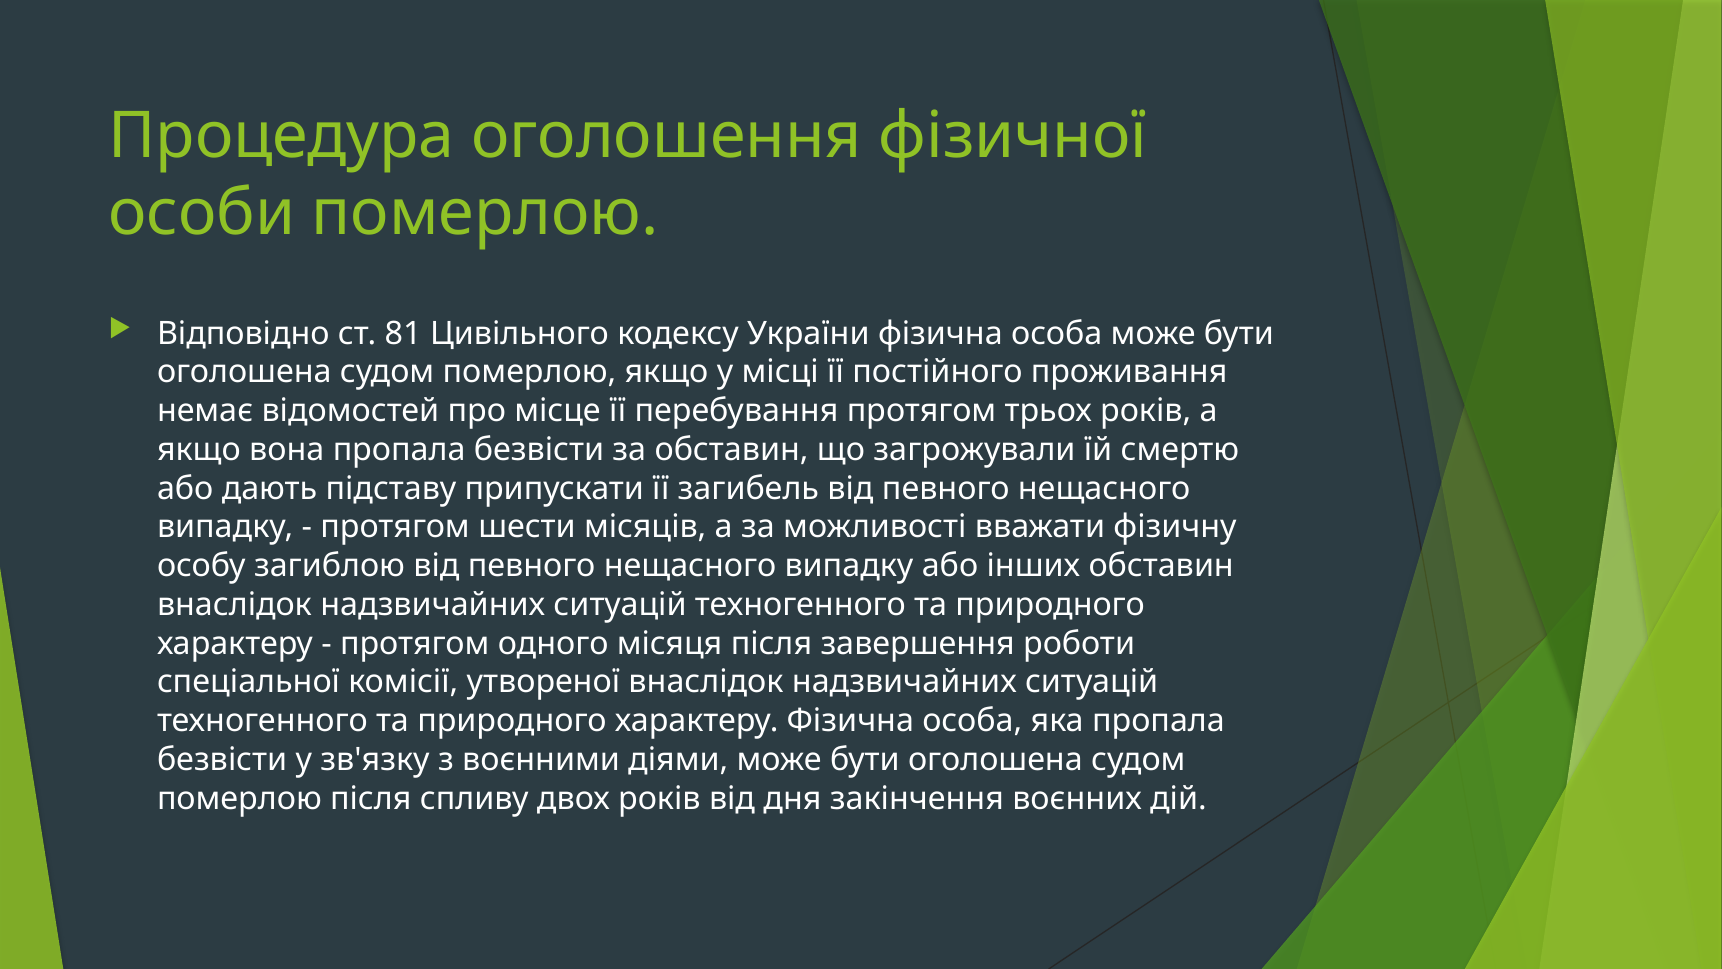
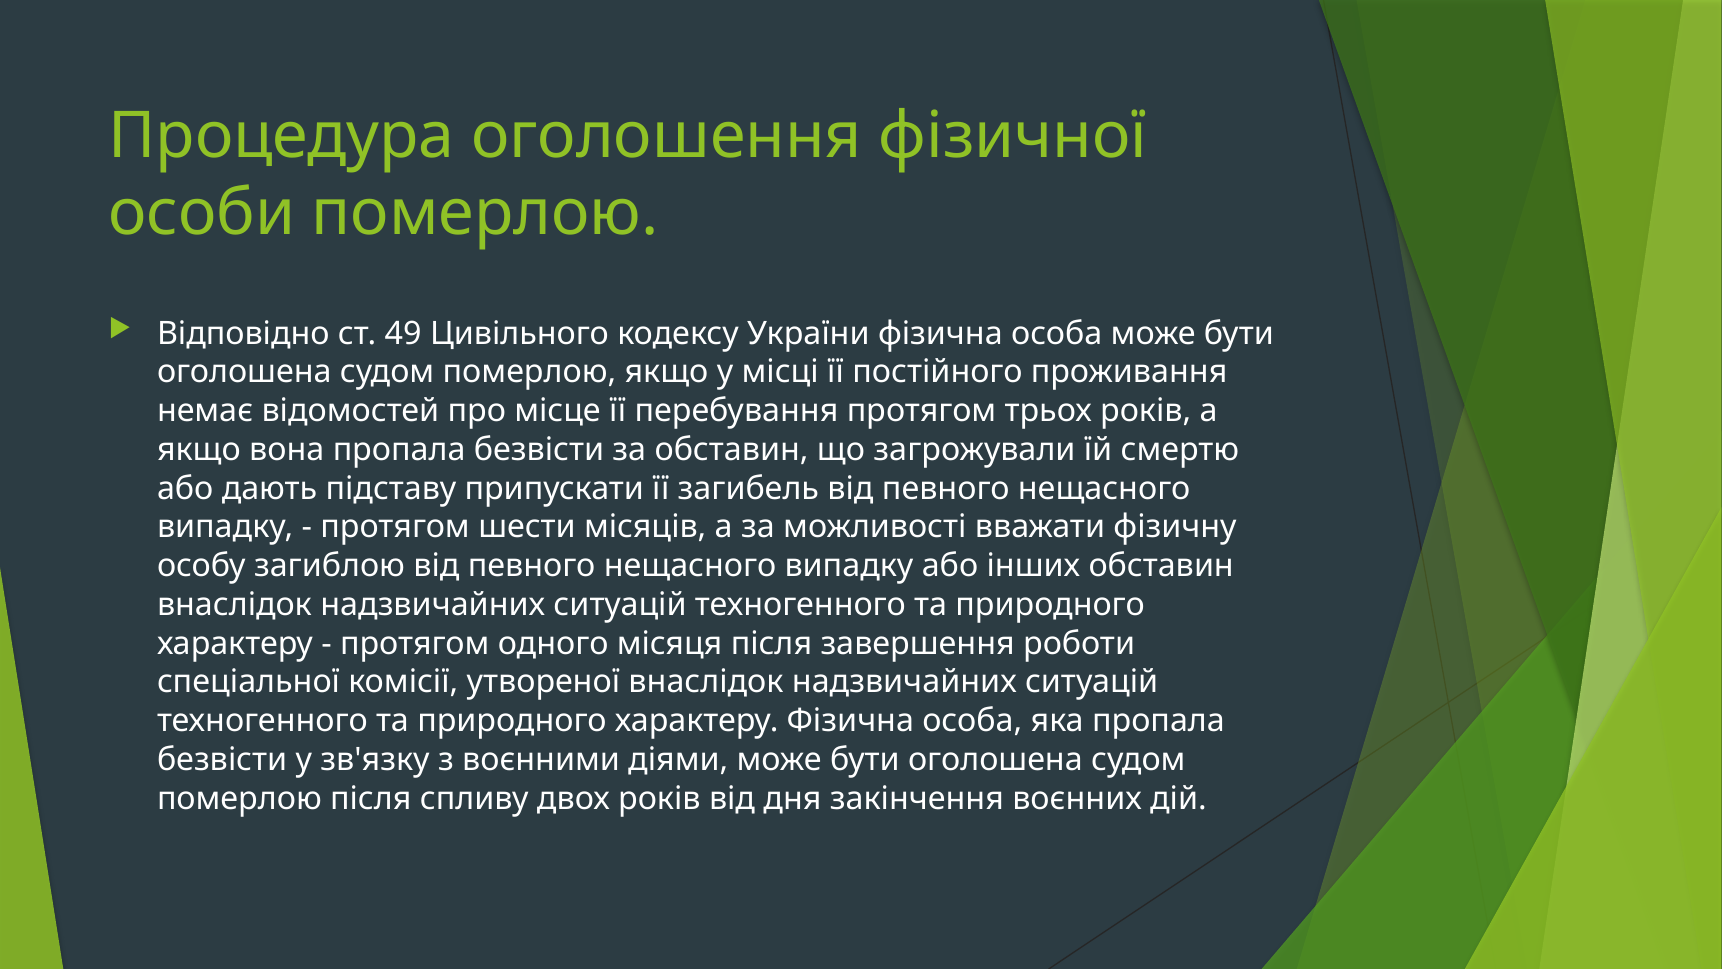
81: 81 -> 49
